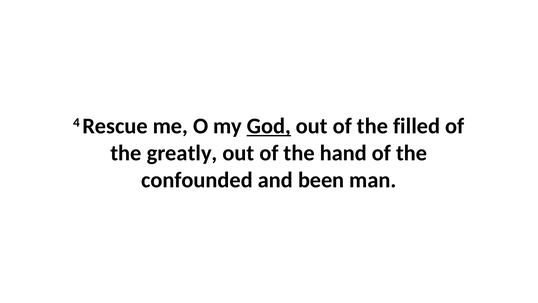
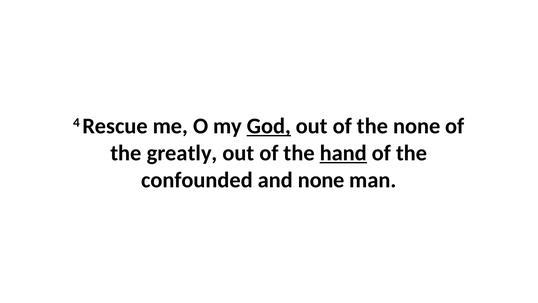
the filled: filled -> none
hand underline: none -> present
and been: been -> none
